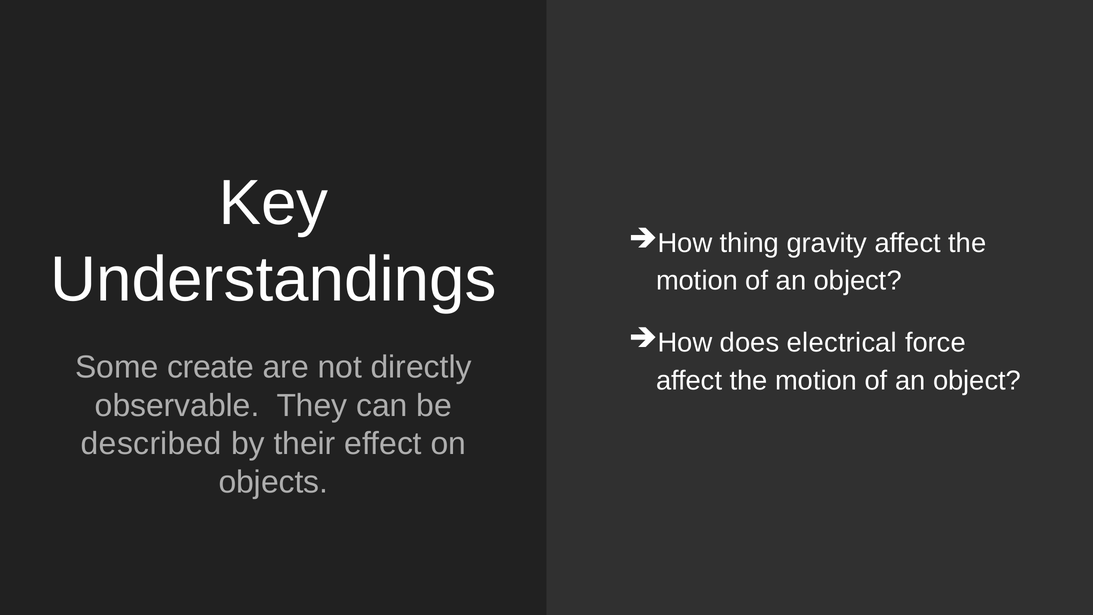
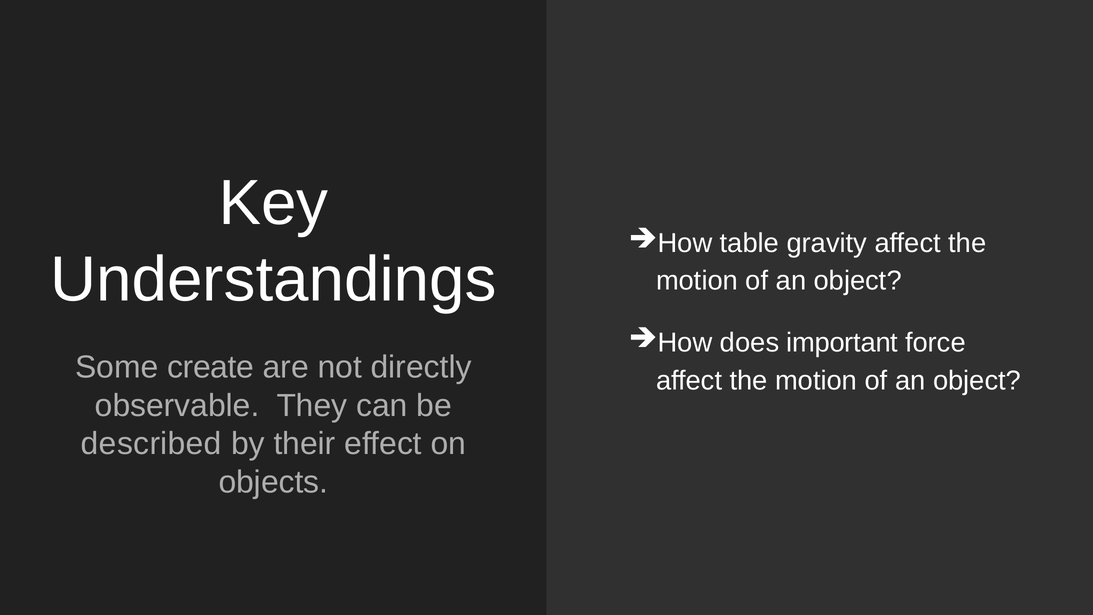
thing: thing -> table
electrical: electrical -> important
